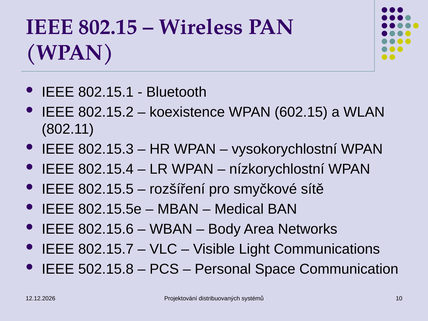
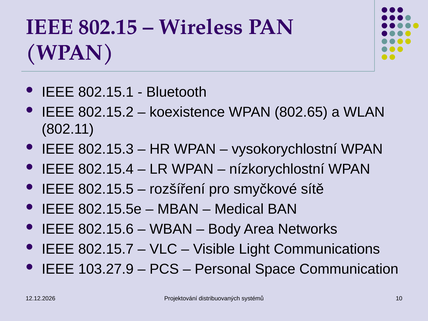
602.15: 602.15 -> 802.65
502.15.8: 502.15.8 -> 103.27.9
